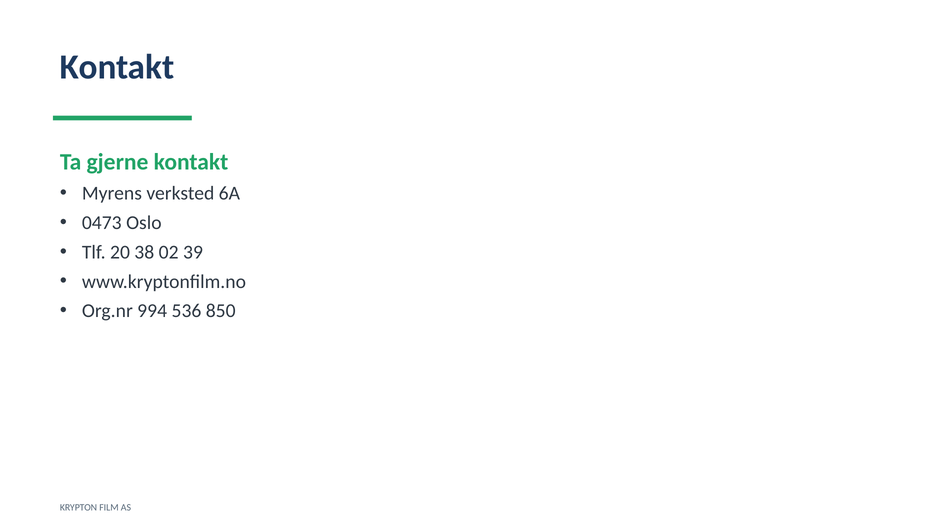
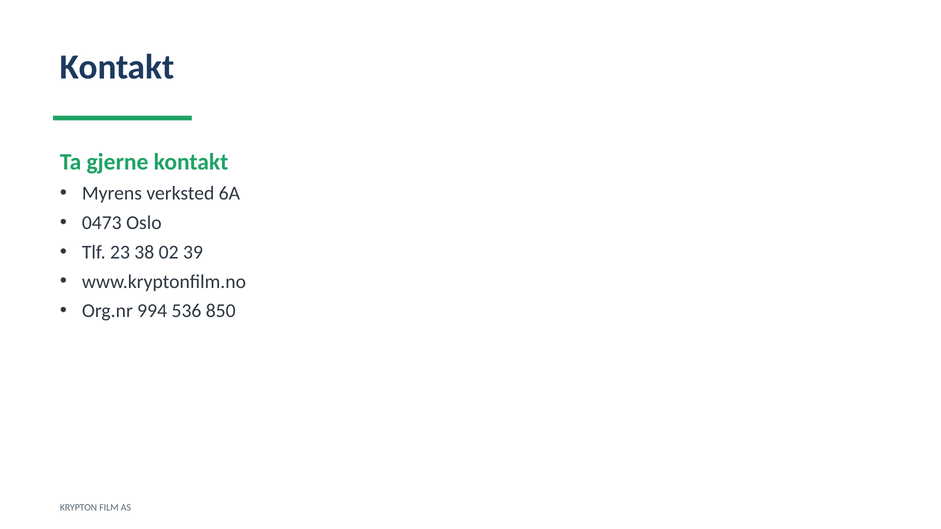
20: 20 -> 23
